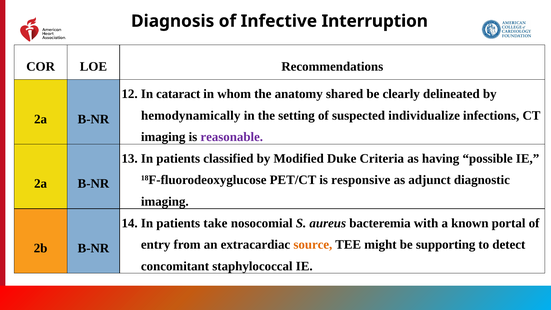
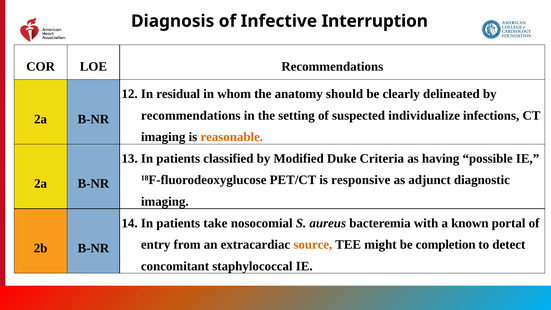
cataract: cataract -> residual
shared: shared -> should
hemodynamically at (191, 115): hemodynamically -> recommendations
reasonable colour: purple -> orange
supporting: supporting -> completion
